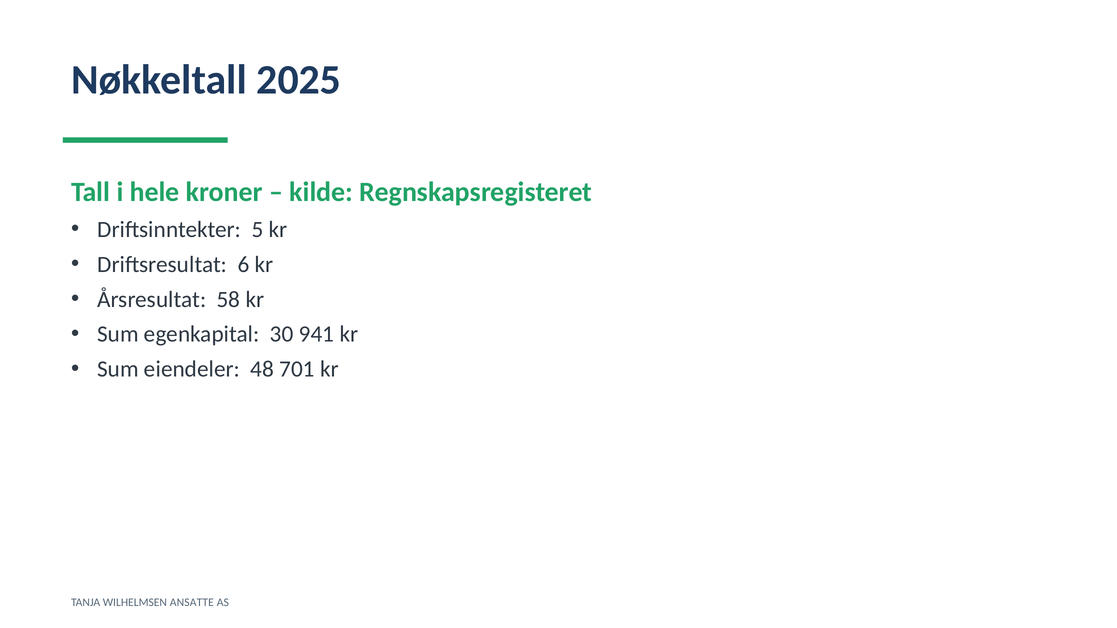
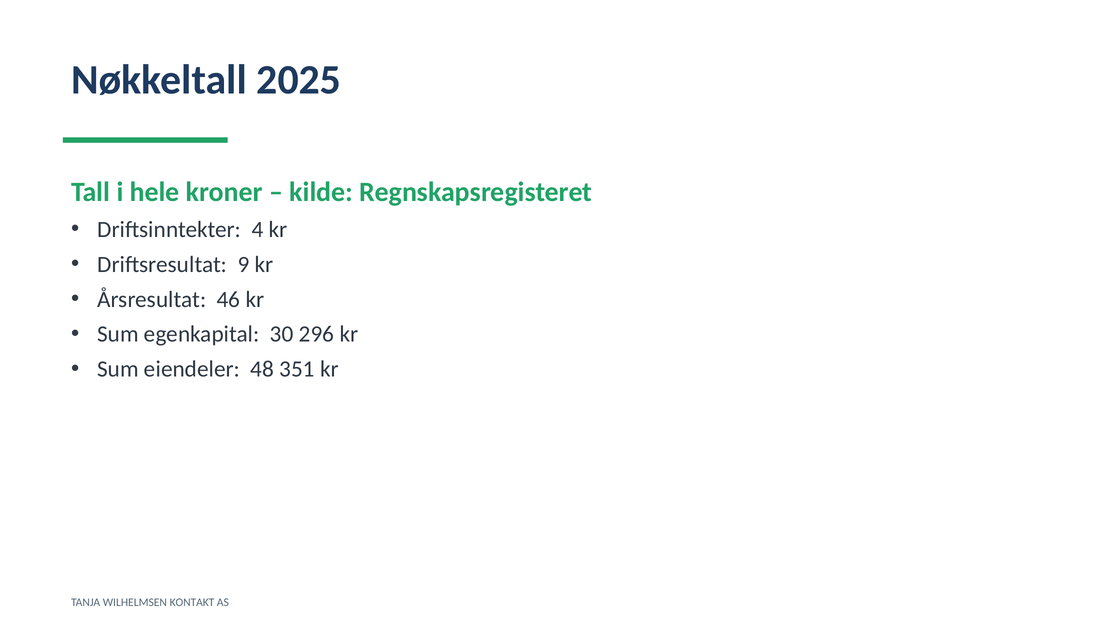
5: 5 -> 4
6: 6 -> 9
58: 58 -> 46
941: 941 -> 296
701: 701 -> 351
ANSATTE: ANSATTE -> KONTAKT
